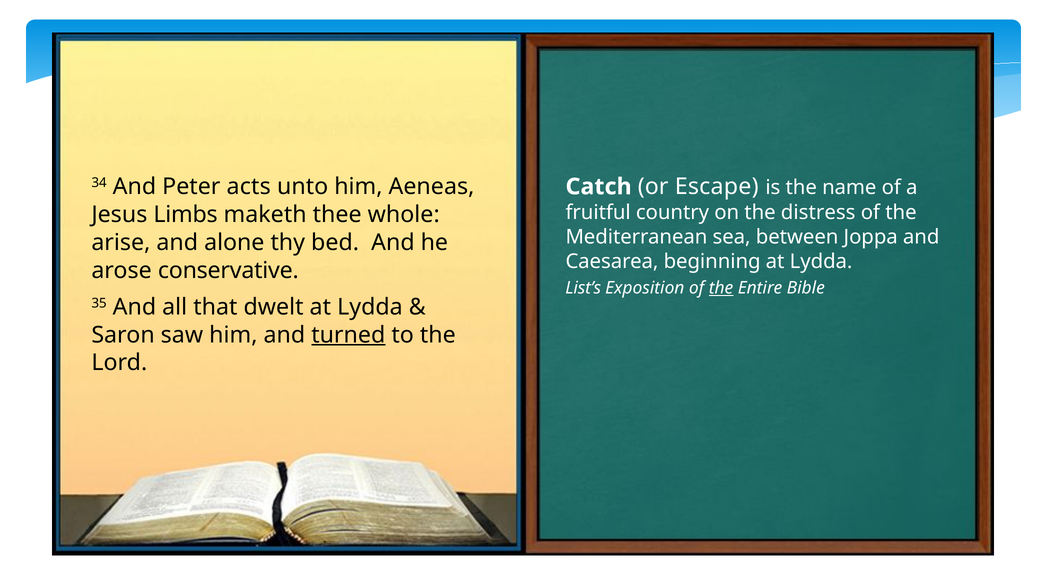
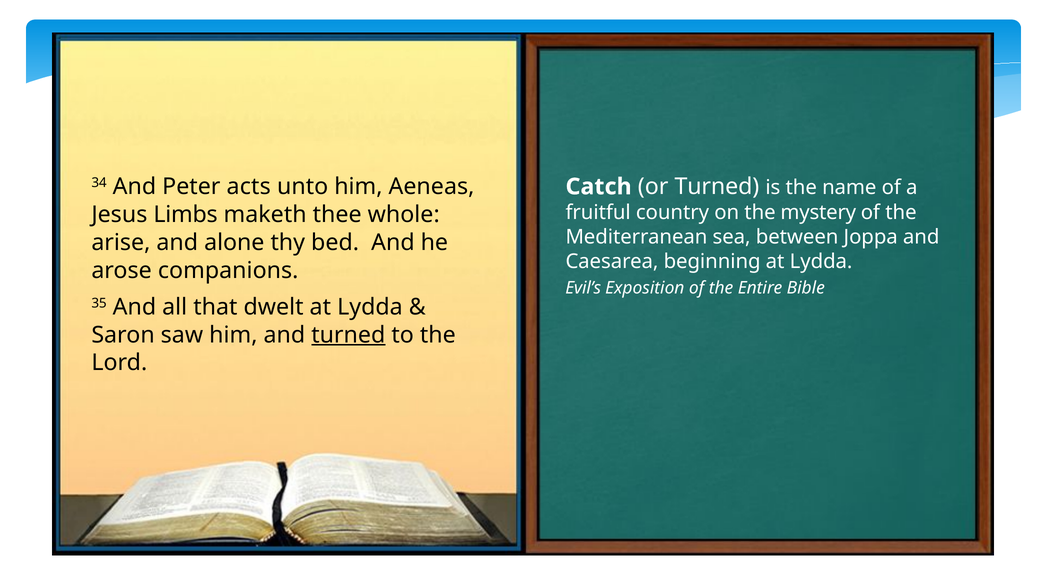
or Escape: Escape -> Turned
distress: distress -> mystery
conservative: conservative -> companions
List’s: List’s -> Evil’s
the at (721, 288) underline: present -> none
